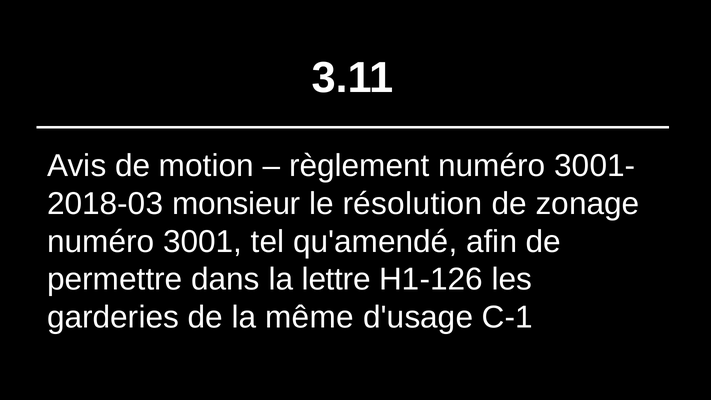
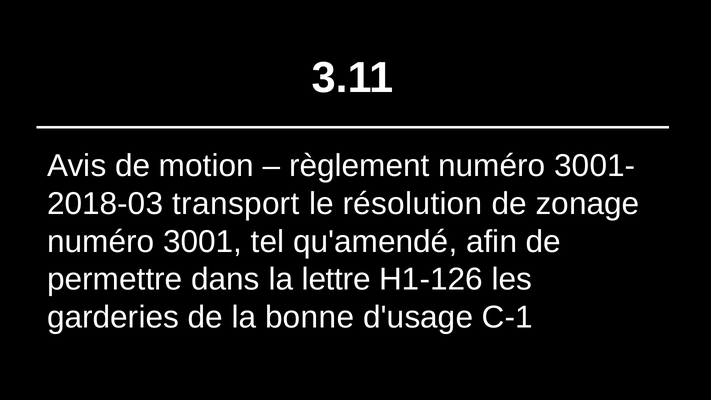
monsieur: monsieur -> transport
même: même -> bonne
